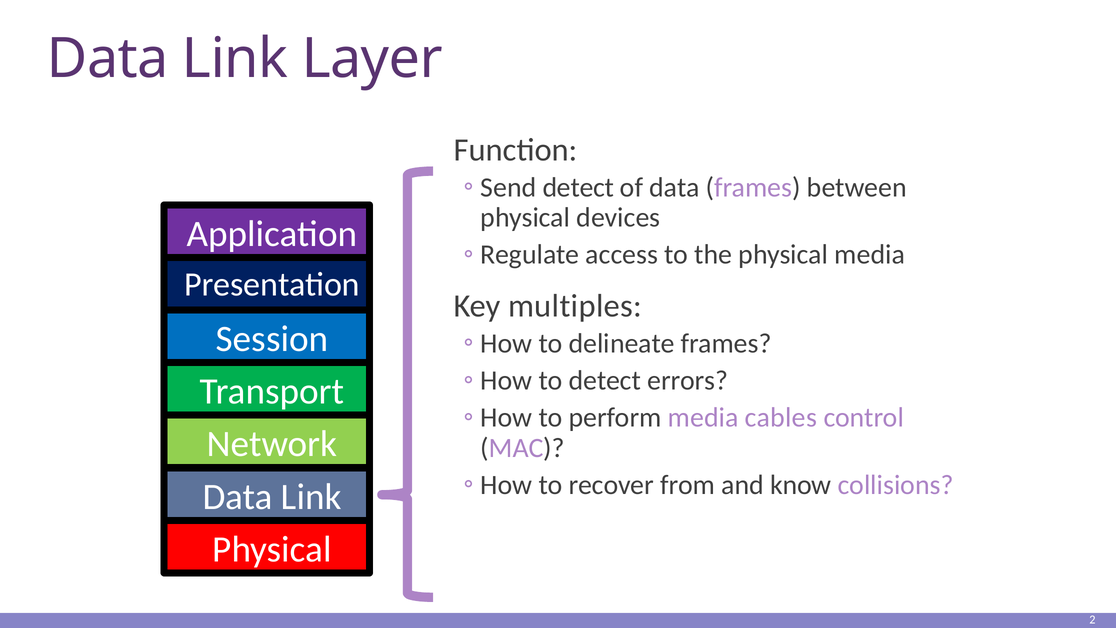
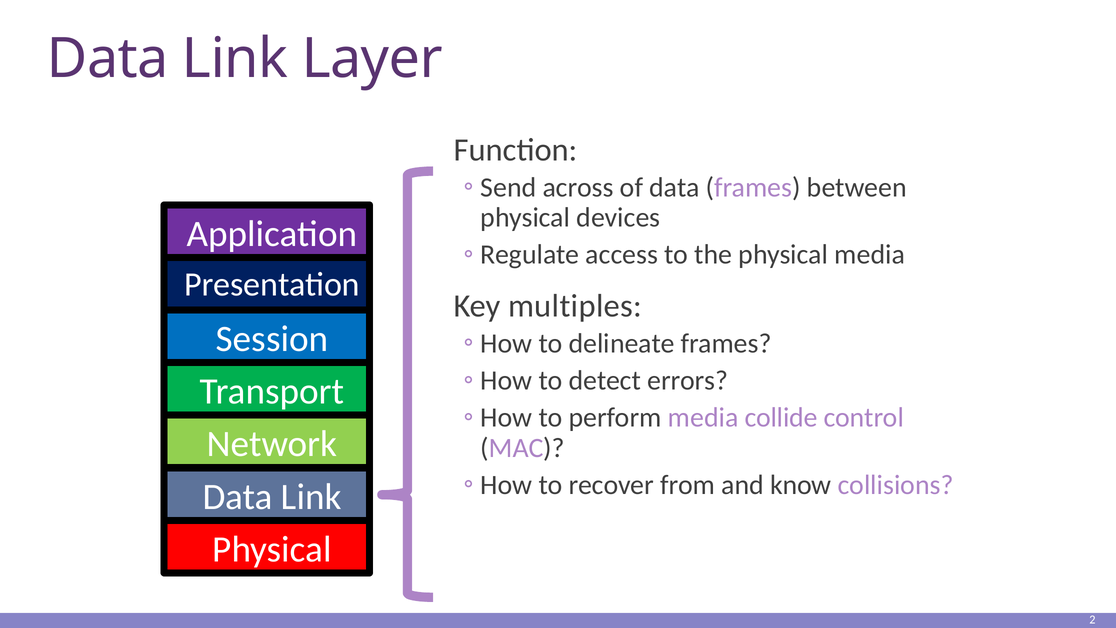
detect at (578, 187): detect -> across
cables: cables -> collide
